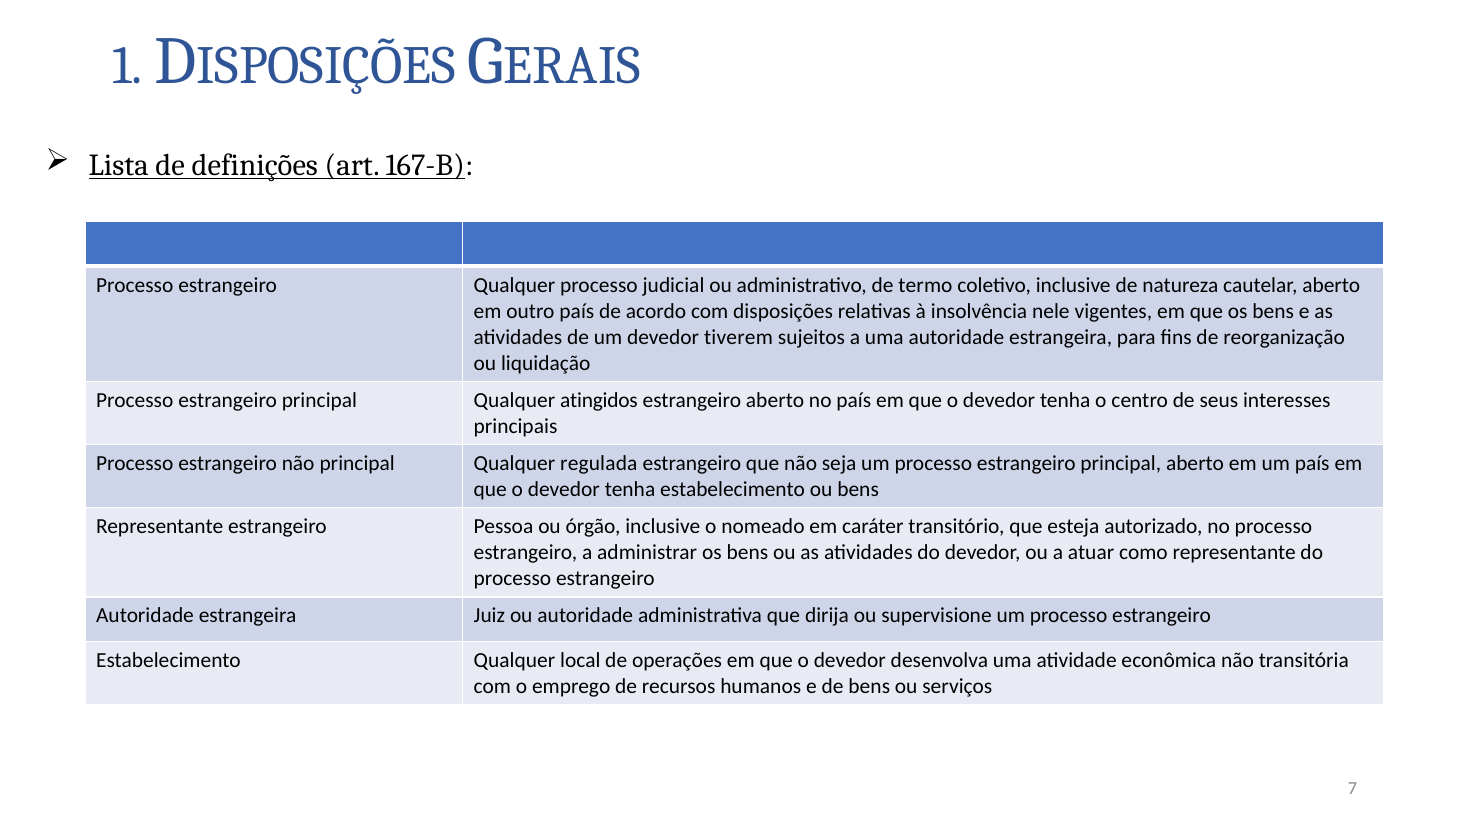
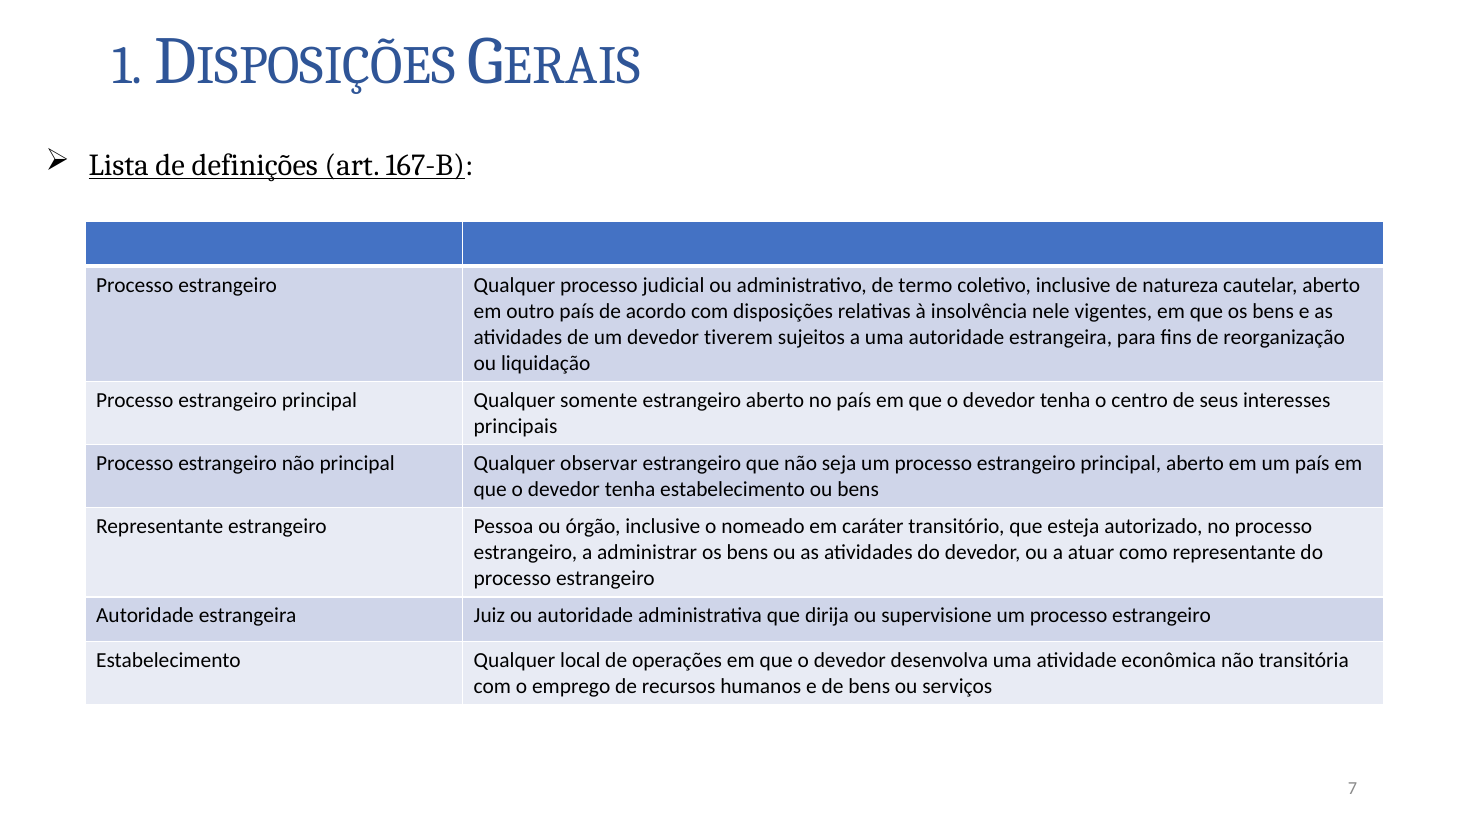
atingidos: atingidos -> somente
regulada: regulada -> observar
